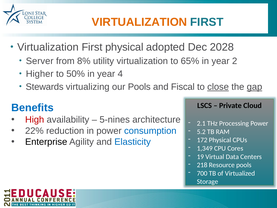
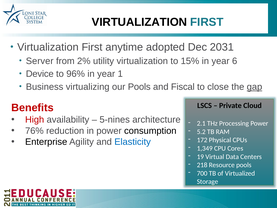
VIRTUALIZATION at (139, 22) colour: orange -> black
First physical: physical -> anytime
2028: 2028 -> 2031
8%: 8% -> 2%
65%: 65% -> 15%
2: 2 -> 6
Higher: Higher -> Device
50%: 50% -> 96%
4: 4 -> 1
Stewards: Stewards -> Business
close underline: present -> none
Benefits colour: blue -> red
22%: 22% -> 76%
consumption colour: blue -> black
